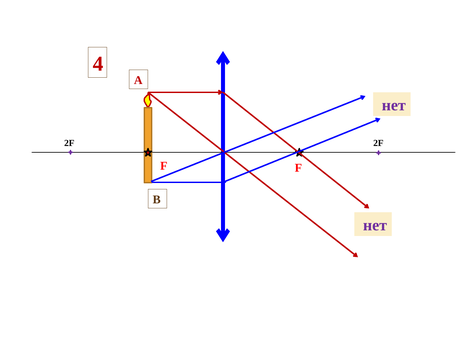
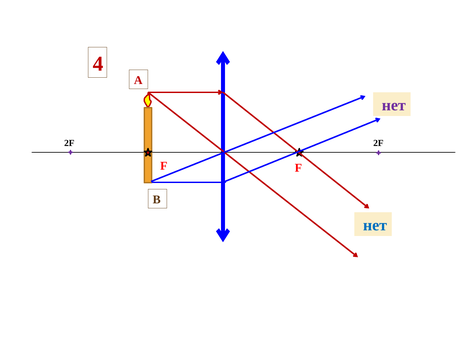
нет at (375, 225) colour: purple -> blue
